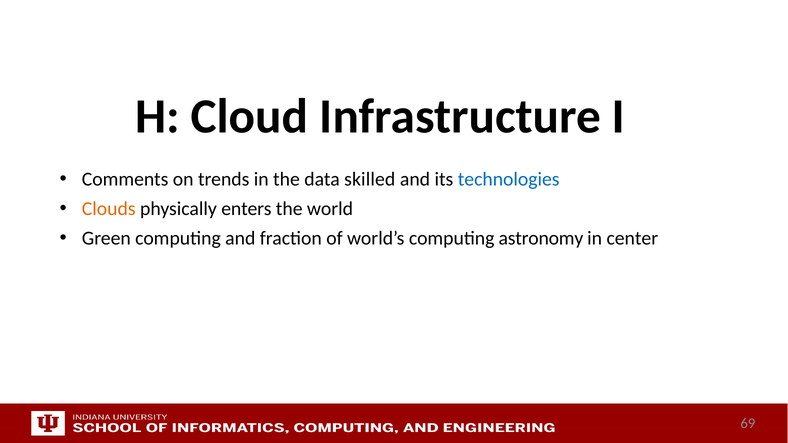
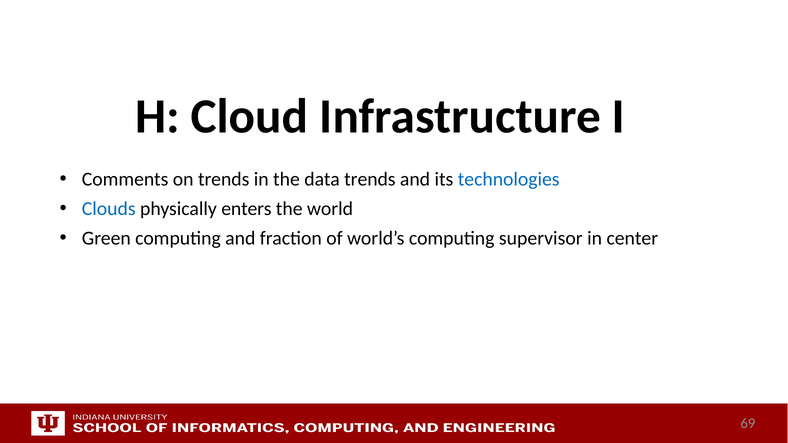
data skilled: skilled -> trends
Clouds colour: orange -> blue
astronomy: astronomy -> supervisor
